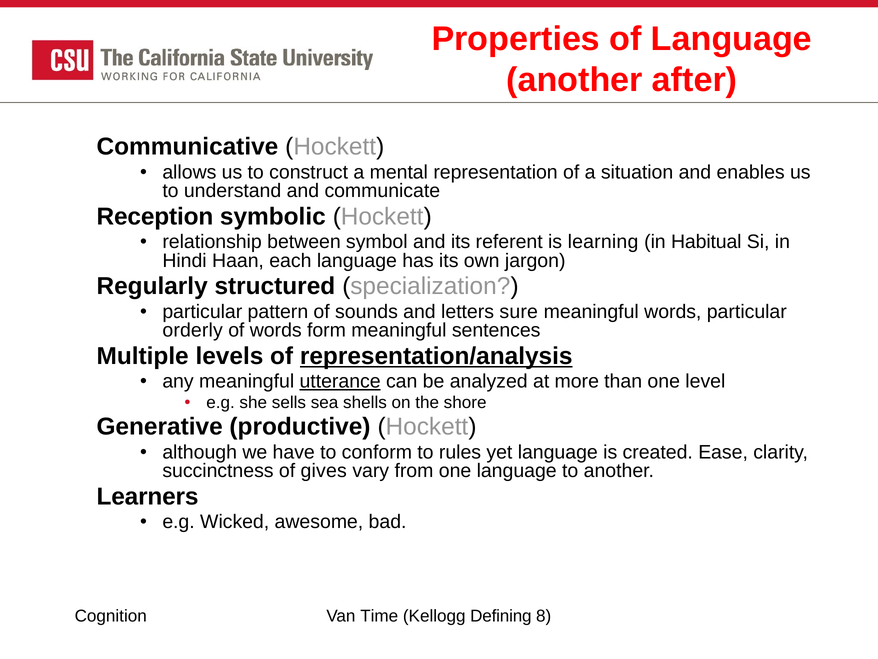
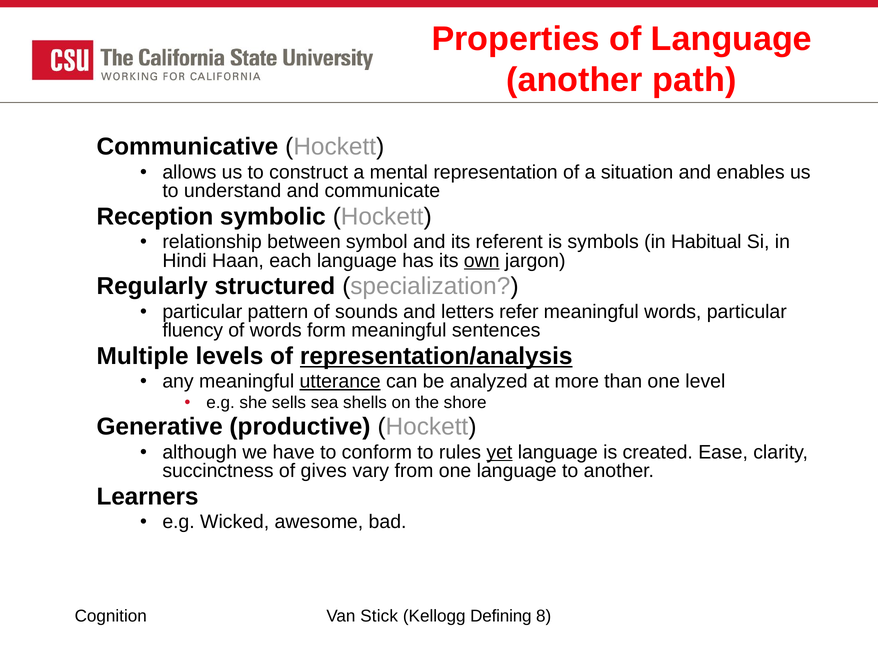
after: after -> path
learning: learning -> symbols
own underline: none -> present
sure: sure -> refer
orderly: orderly -> fluency
yet underline: none -> present
Time: Time -> Stick
